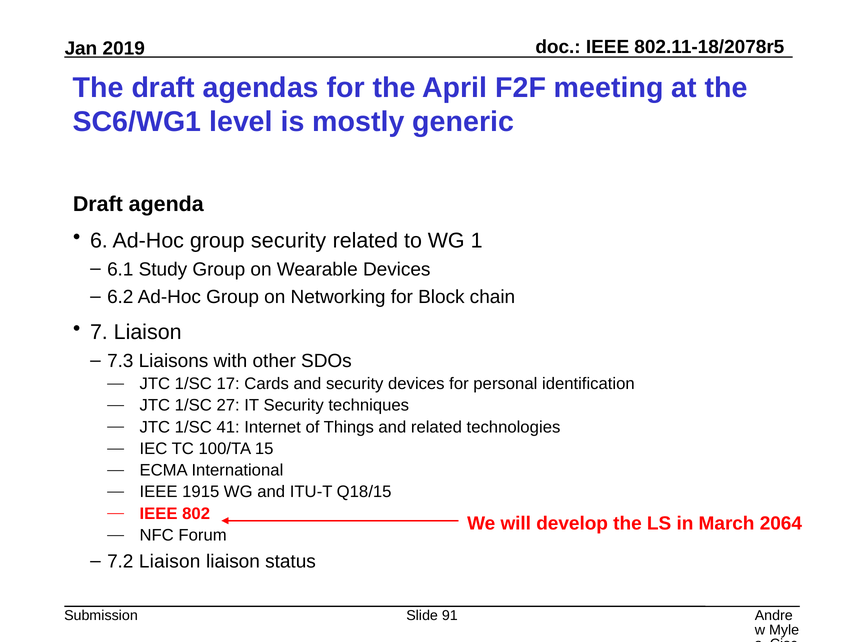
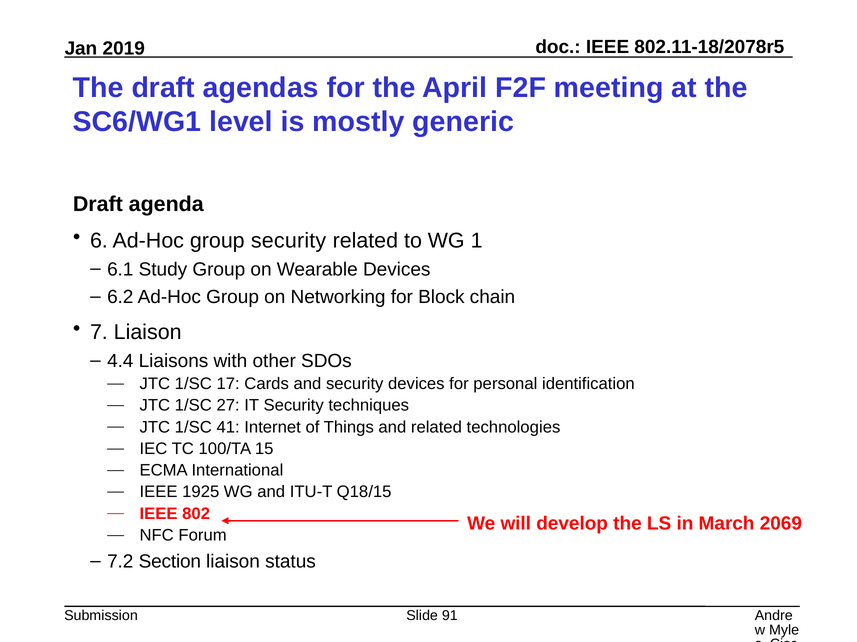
7.3: 7.3 -> 4.4
1915: 1915 -> 1925
2064: 2064 -> 2069
7.2 Liaison: Liaison -> Section
